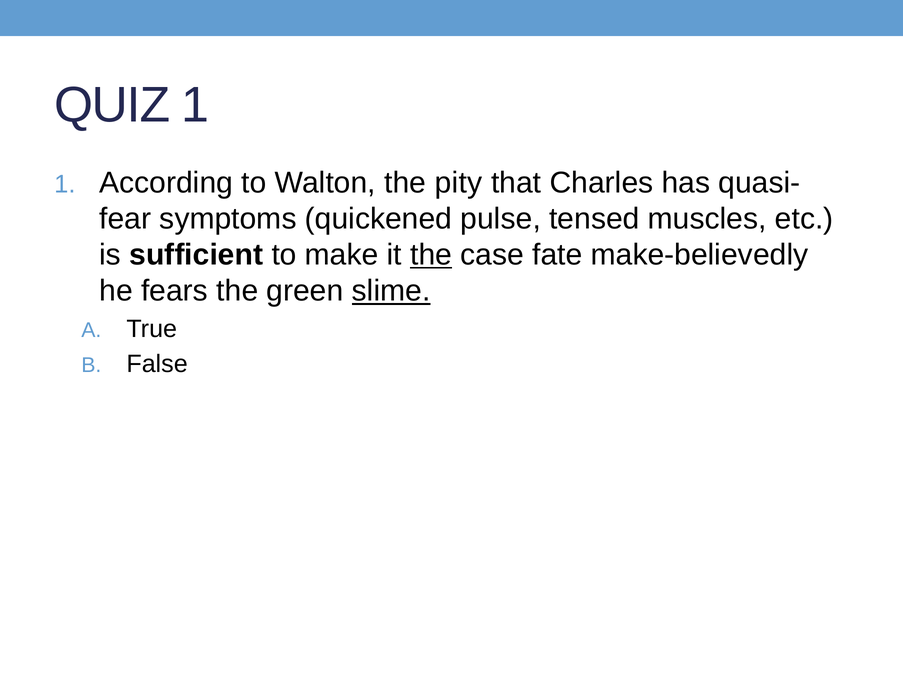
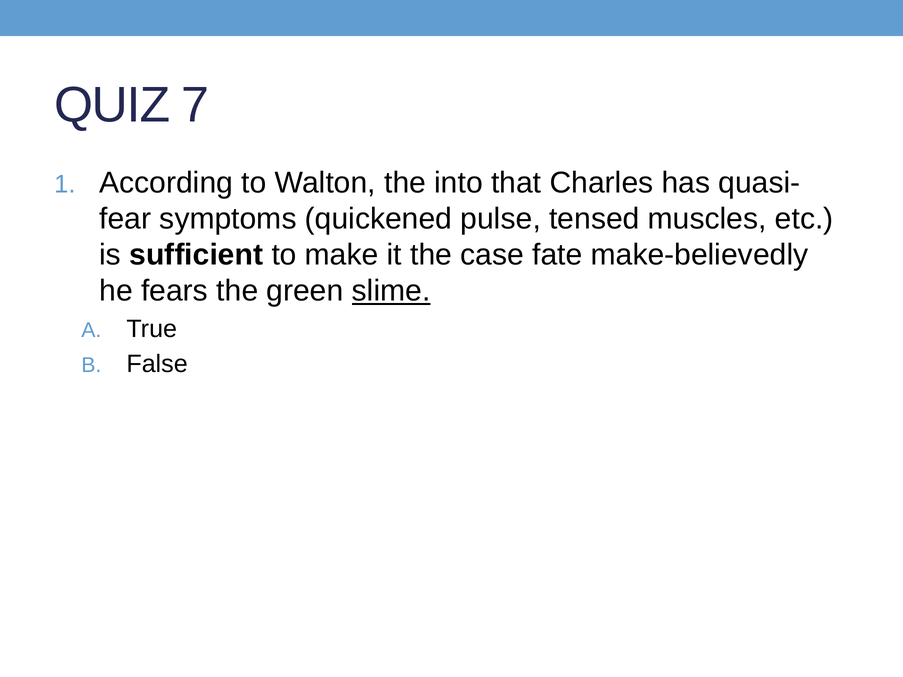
QUIZ 1: 1 -> 7
pity: pity -> into
the at (431, 255) underline: present -> none
